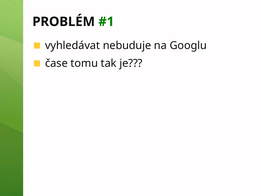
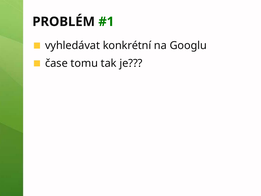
nebuduje: nebuduje -> konkrétní
